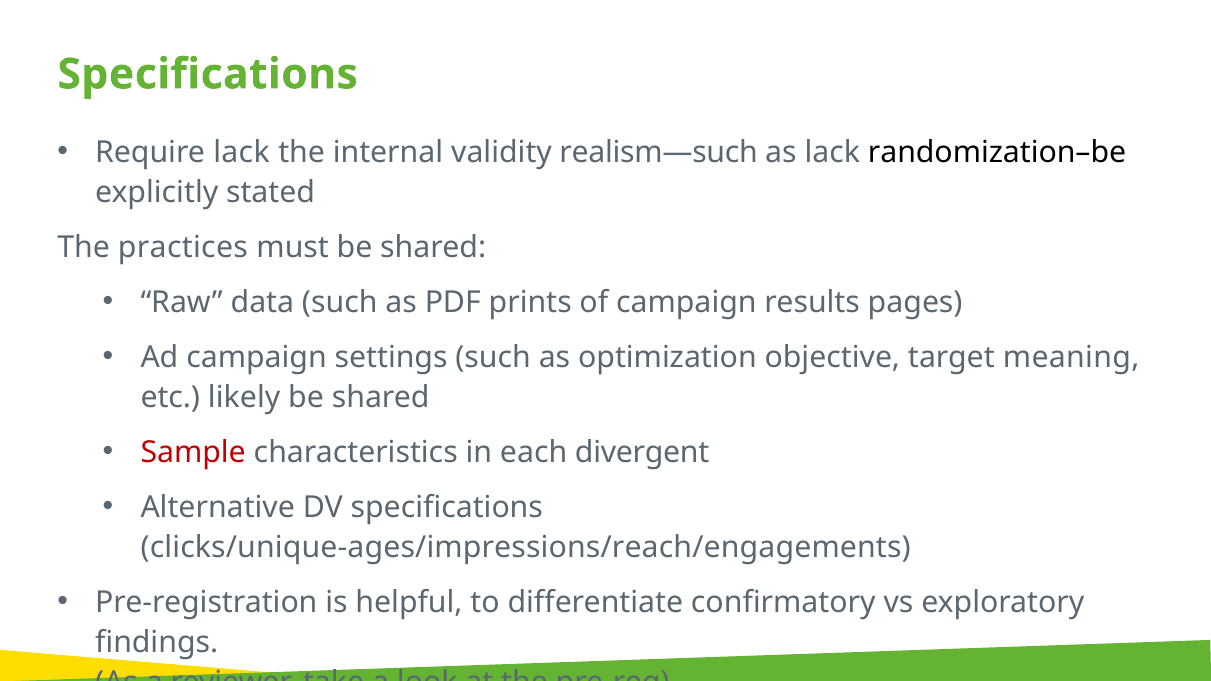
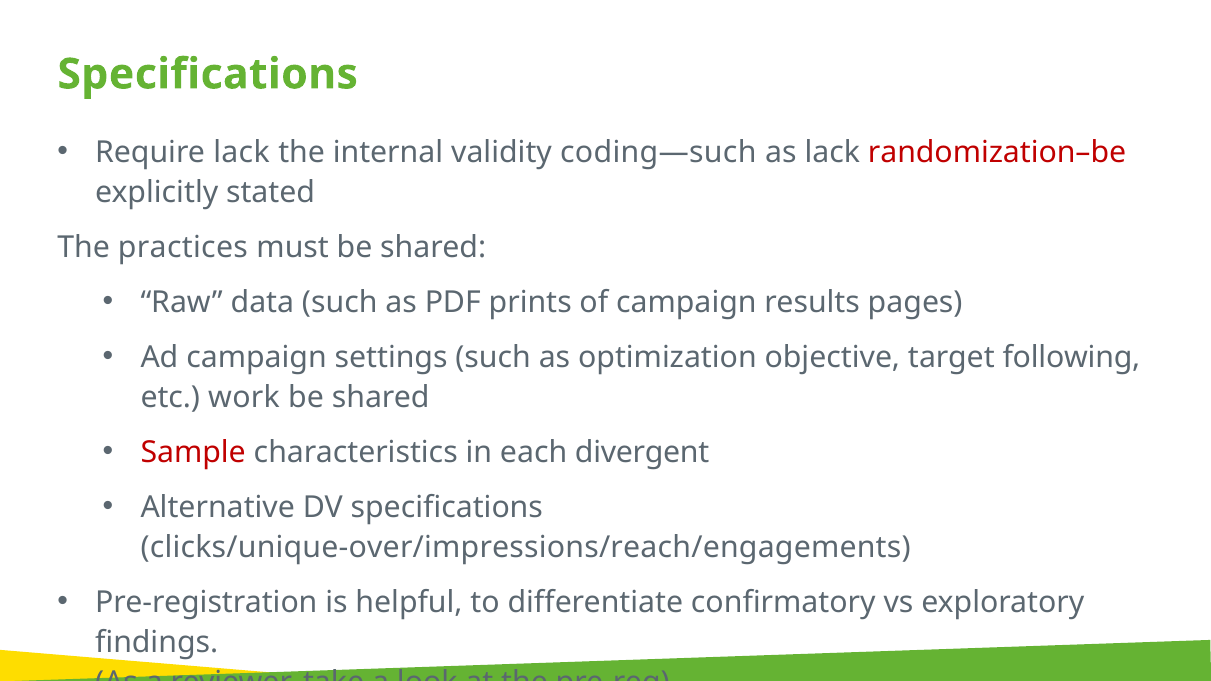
realism—such: realism—such -> coding—such
randomization–be colour: black -> red
meaning: meaning -> following
likely: likely -> work
clicks/unique-ages/impressions/reach/engagements: clicks/unique-ages/impressions/reach/engagements -> clicks/unique-over/impressions/reach/engagements
